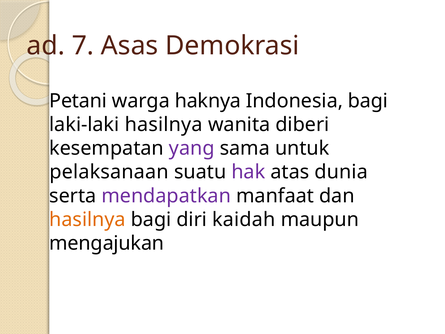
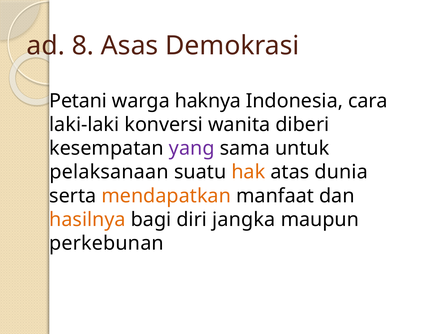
7: 7 -> 8
Indonesia bagi: bagi -> cara
laki-laki hasilnya: hasilnya -> konversi
hak colour: purple -> orange
mendapatkan colour: purple -> orange
kaidah: kaidah -> jangka
mengajukan: mengajukan -> perkebunan
